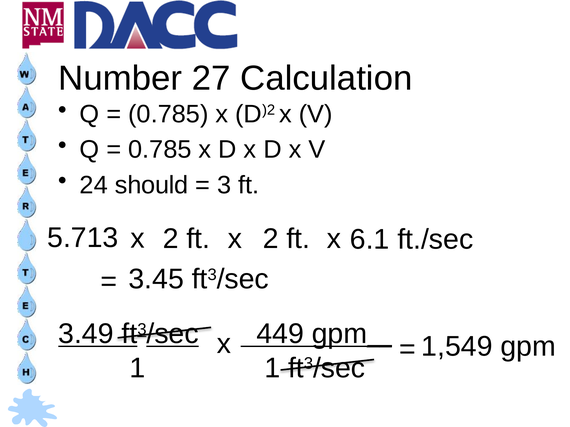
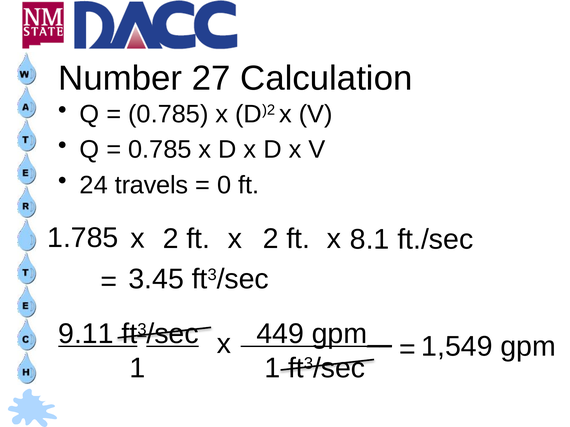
should: should -> travels
3: 3 -> 0
5.713: 5.713 -> 1.785
6.1: 6.1 -> 8.1
3.49: 3.49 -> 9.11
